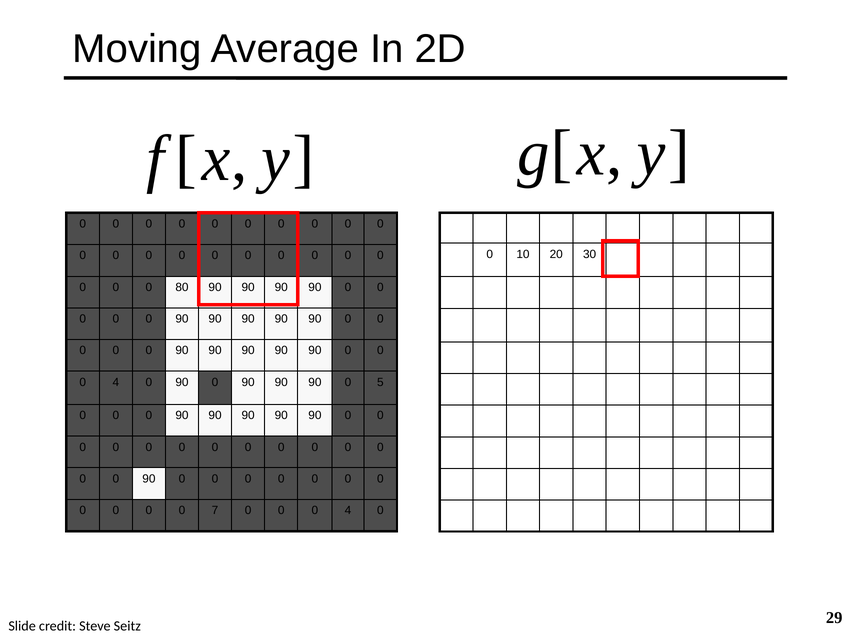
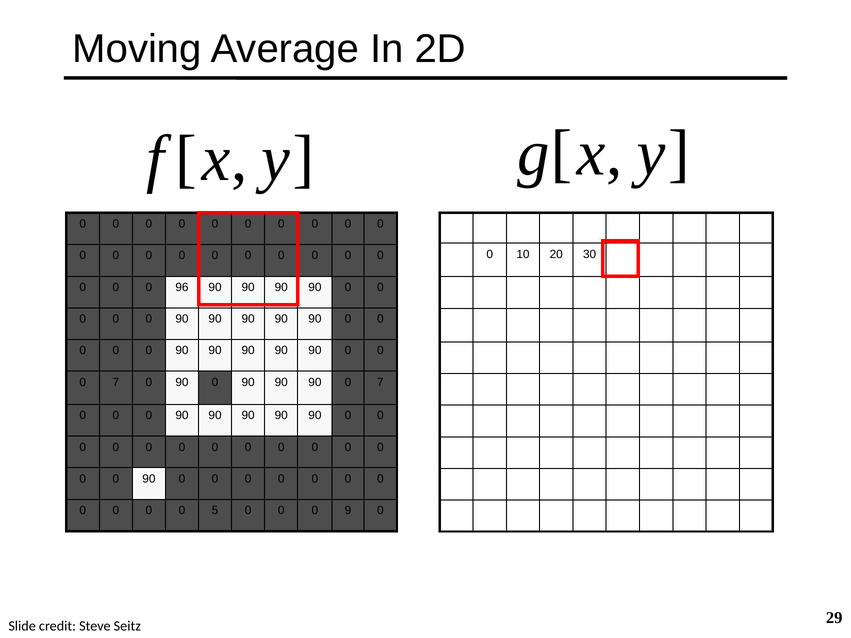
80: 80 -> 96
4 at (116, 382): 4 -> 7
90 0 5: 5 -> 7
7: 7 -> 5
4 at (348, 511): 4 -> 9
